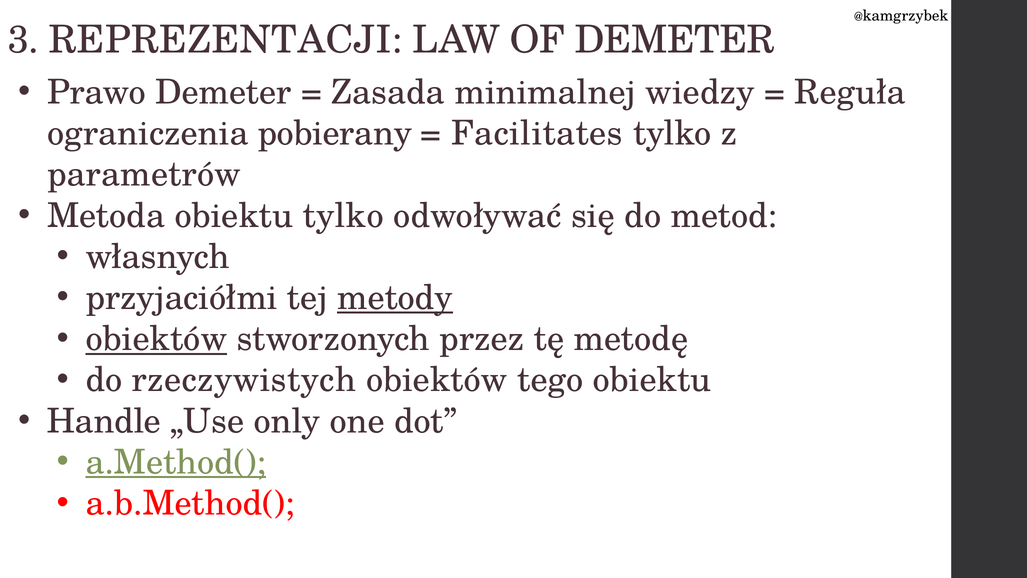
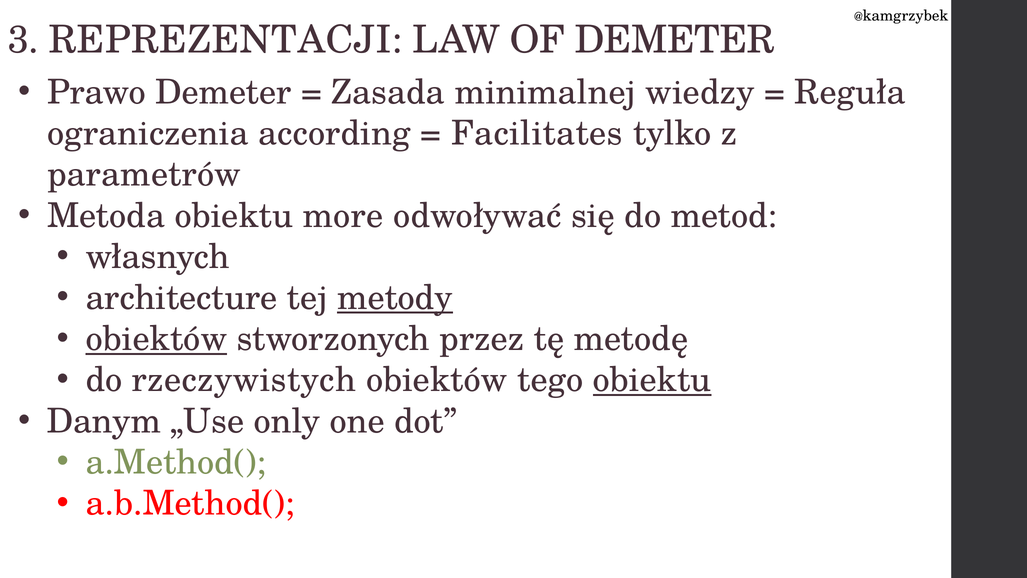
pobierany: pobierany -> according
obiektu tylko: tylko -> more
przyjaciółmi: przyjaciółmi -> architecture
obiektu at (652, 380) underline: none -> present
Handle: Handle -> Danym
a.Method( underline: present -> none
